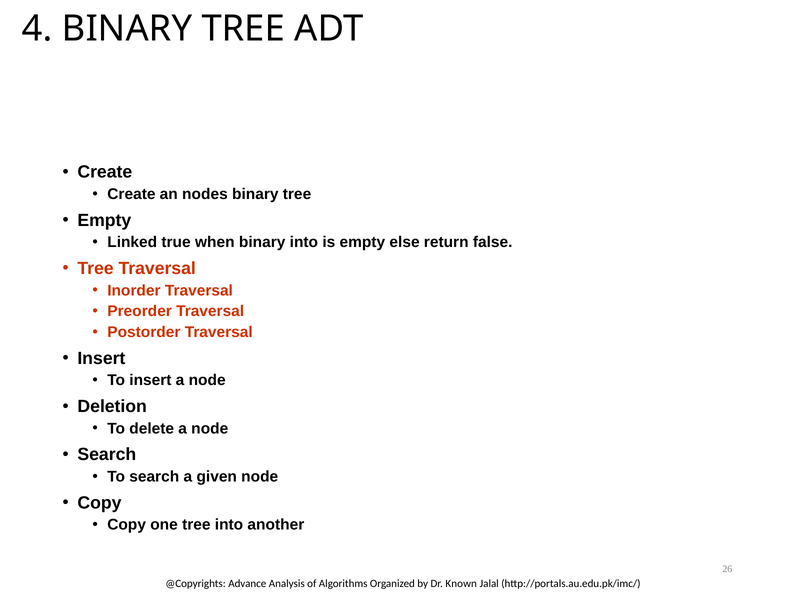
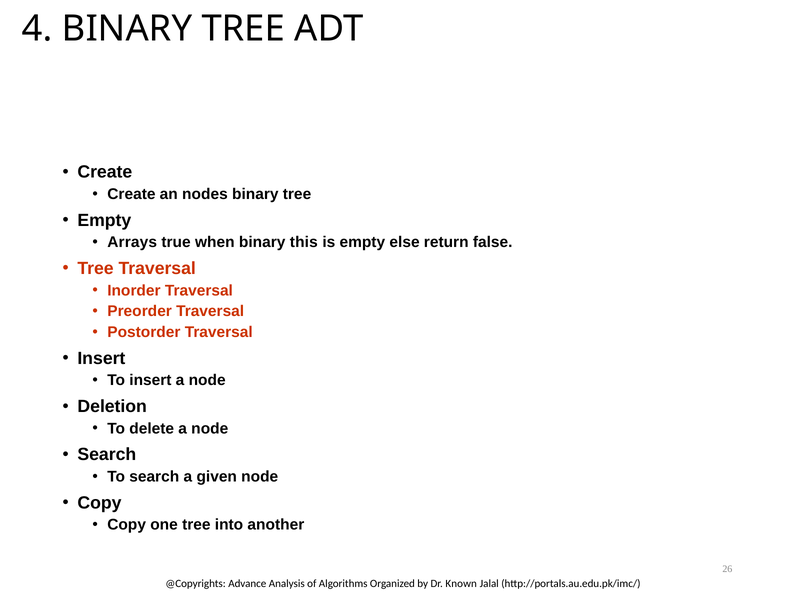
Linked: Linked -> Arrays
binary into: into -> this
